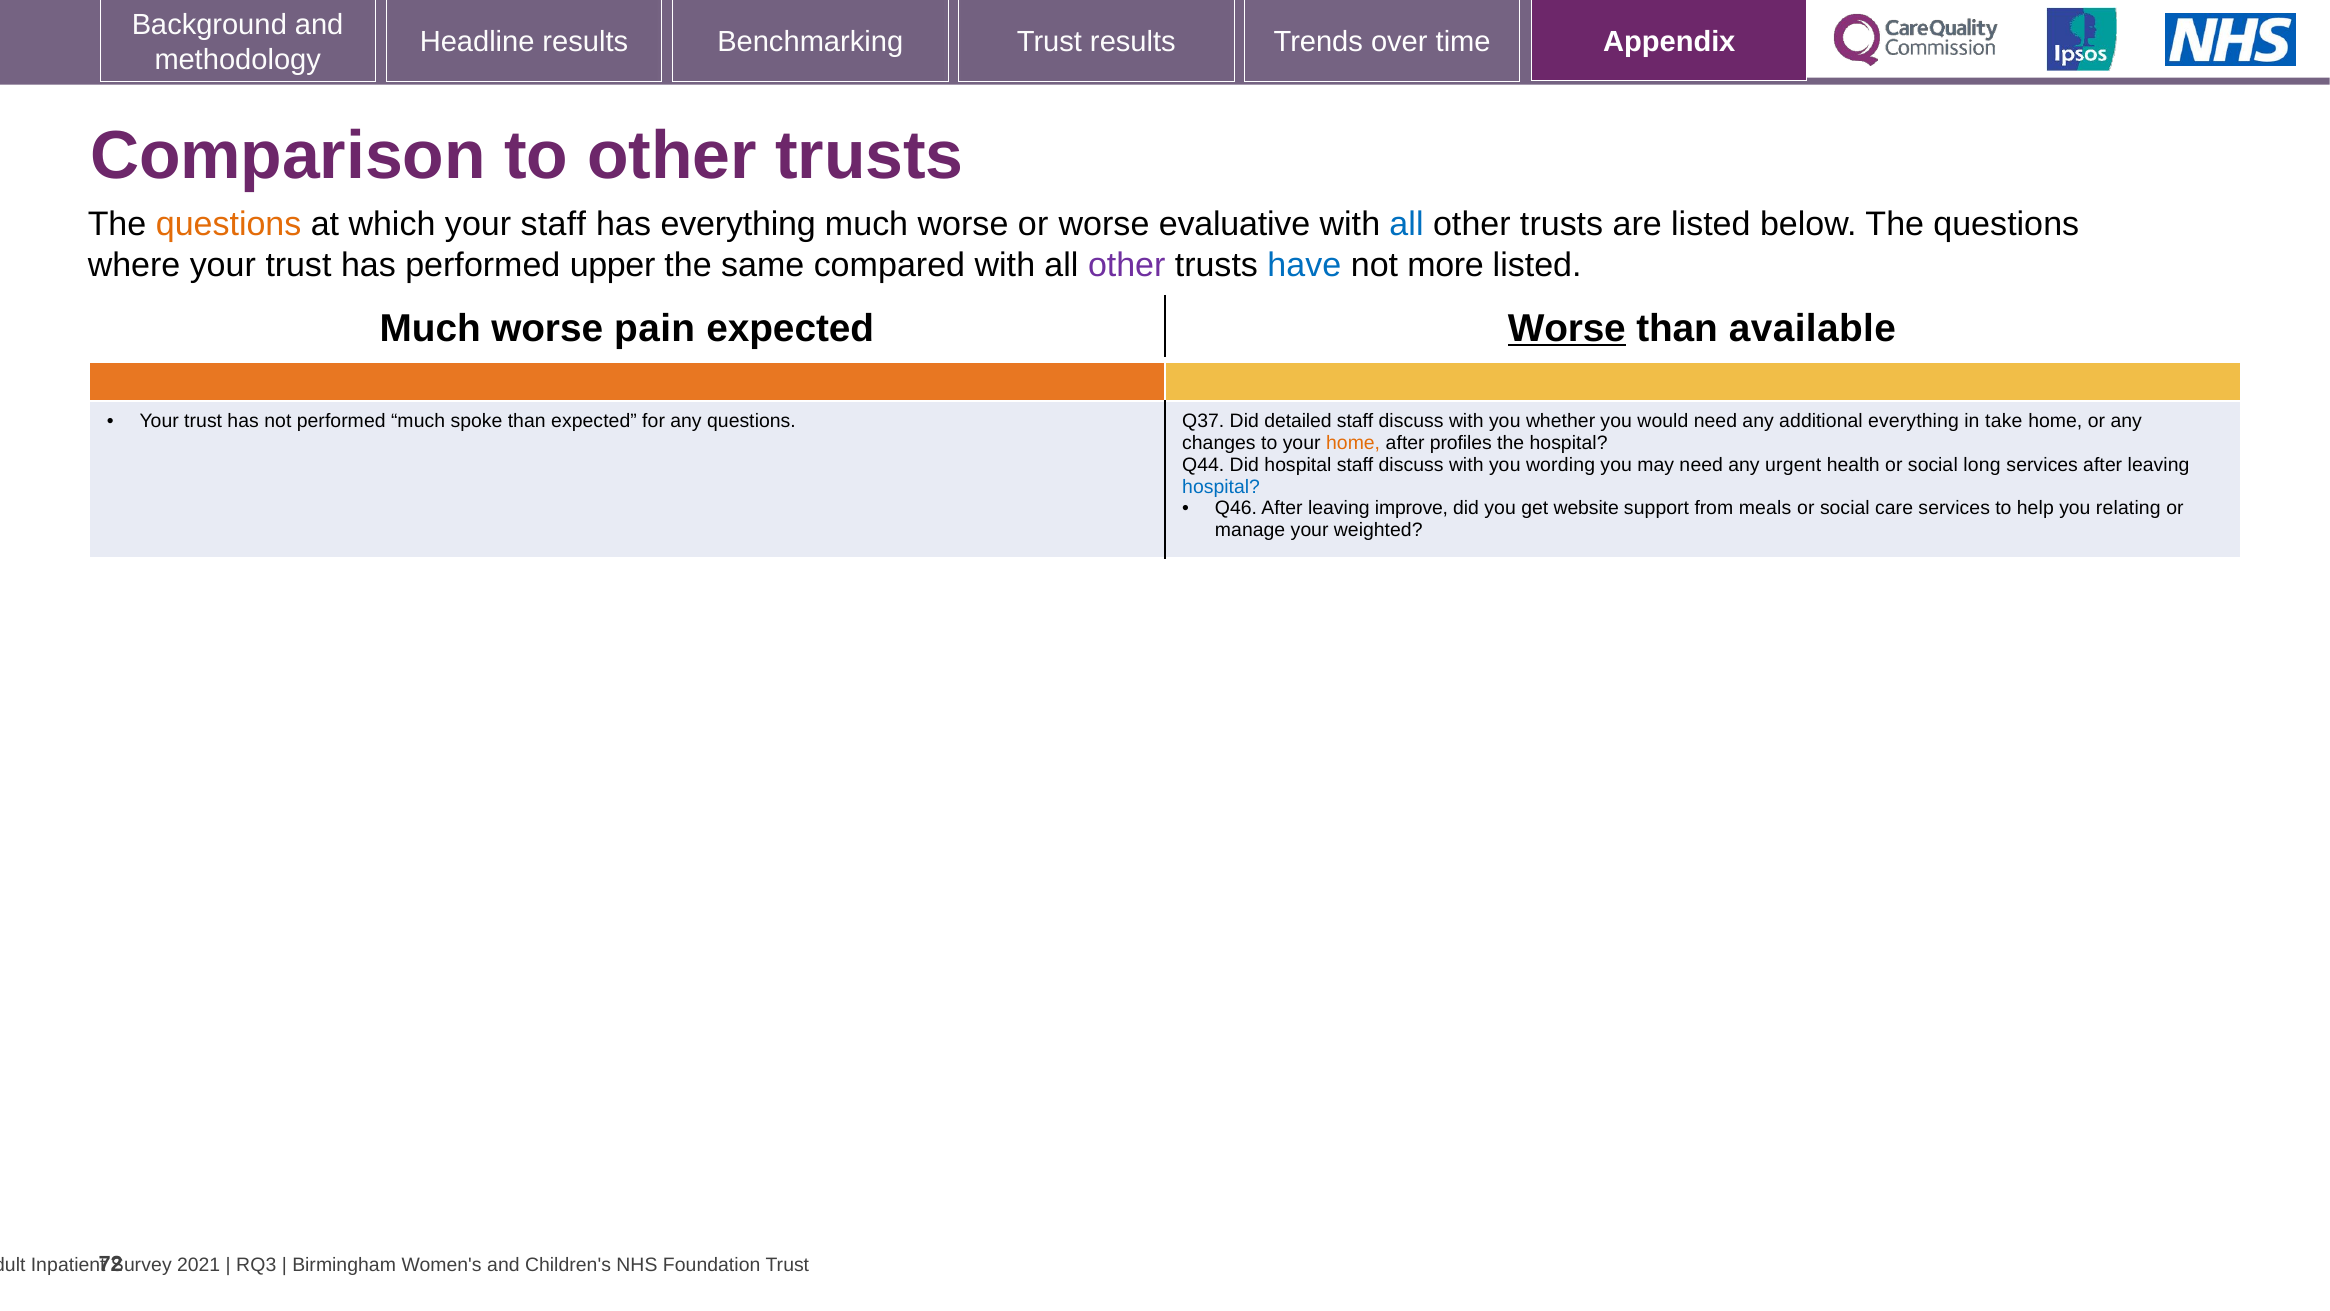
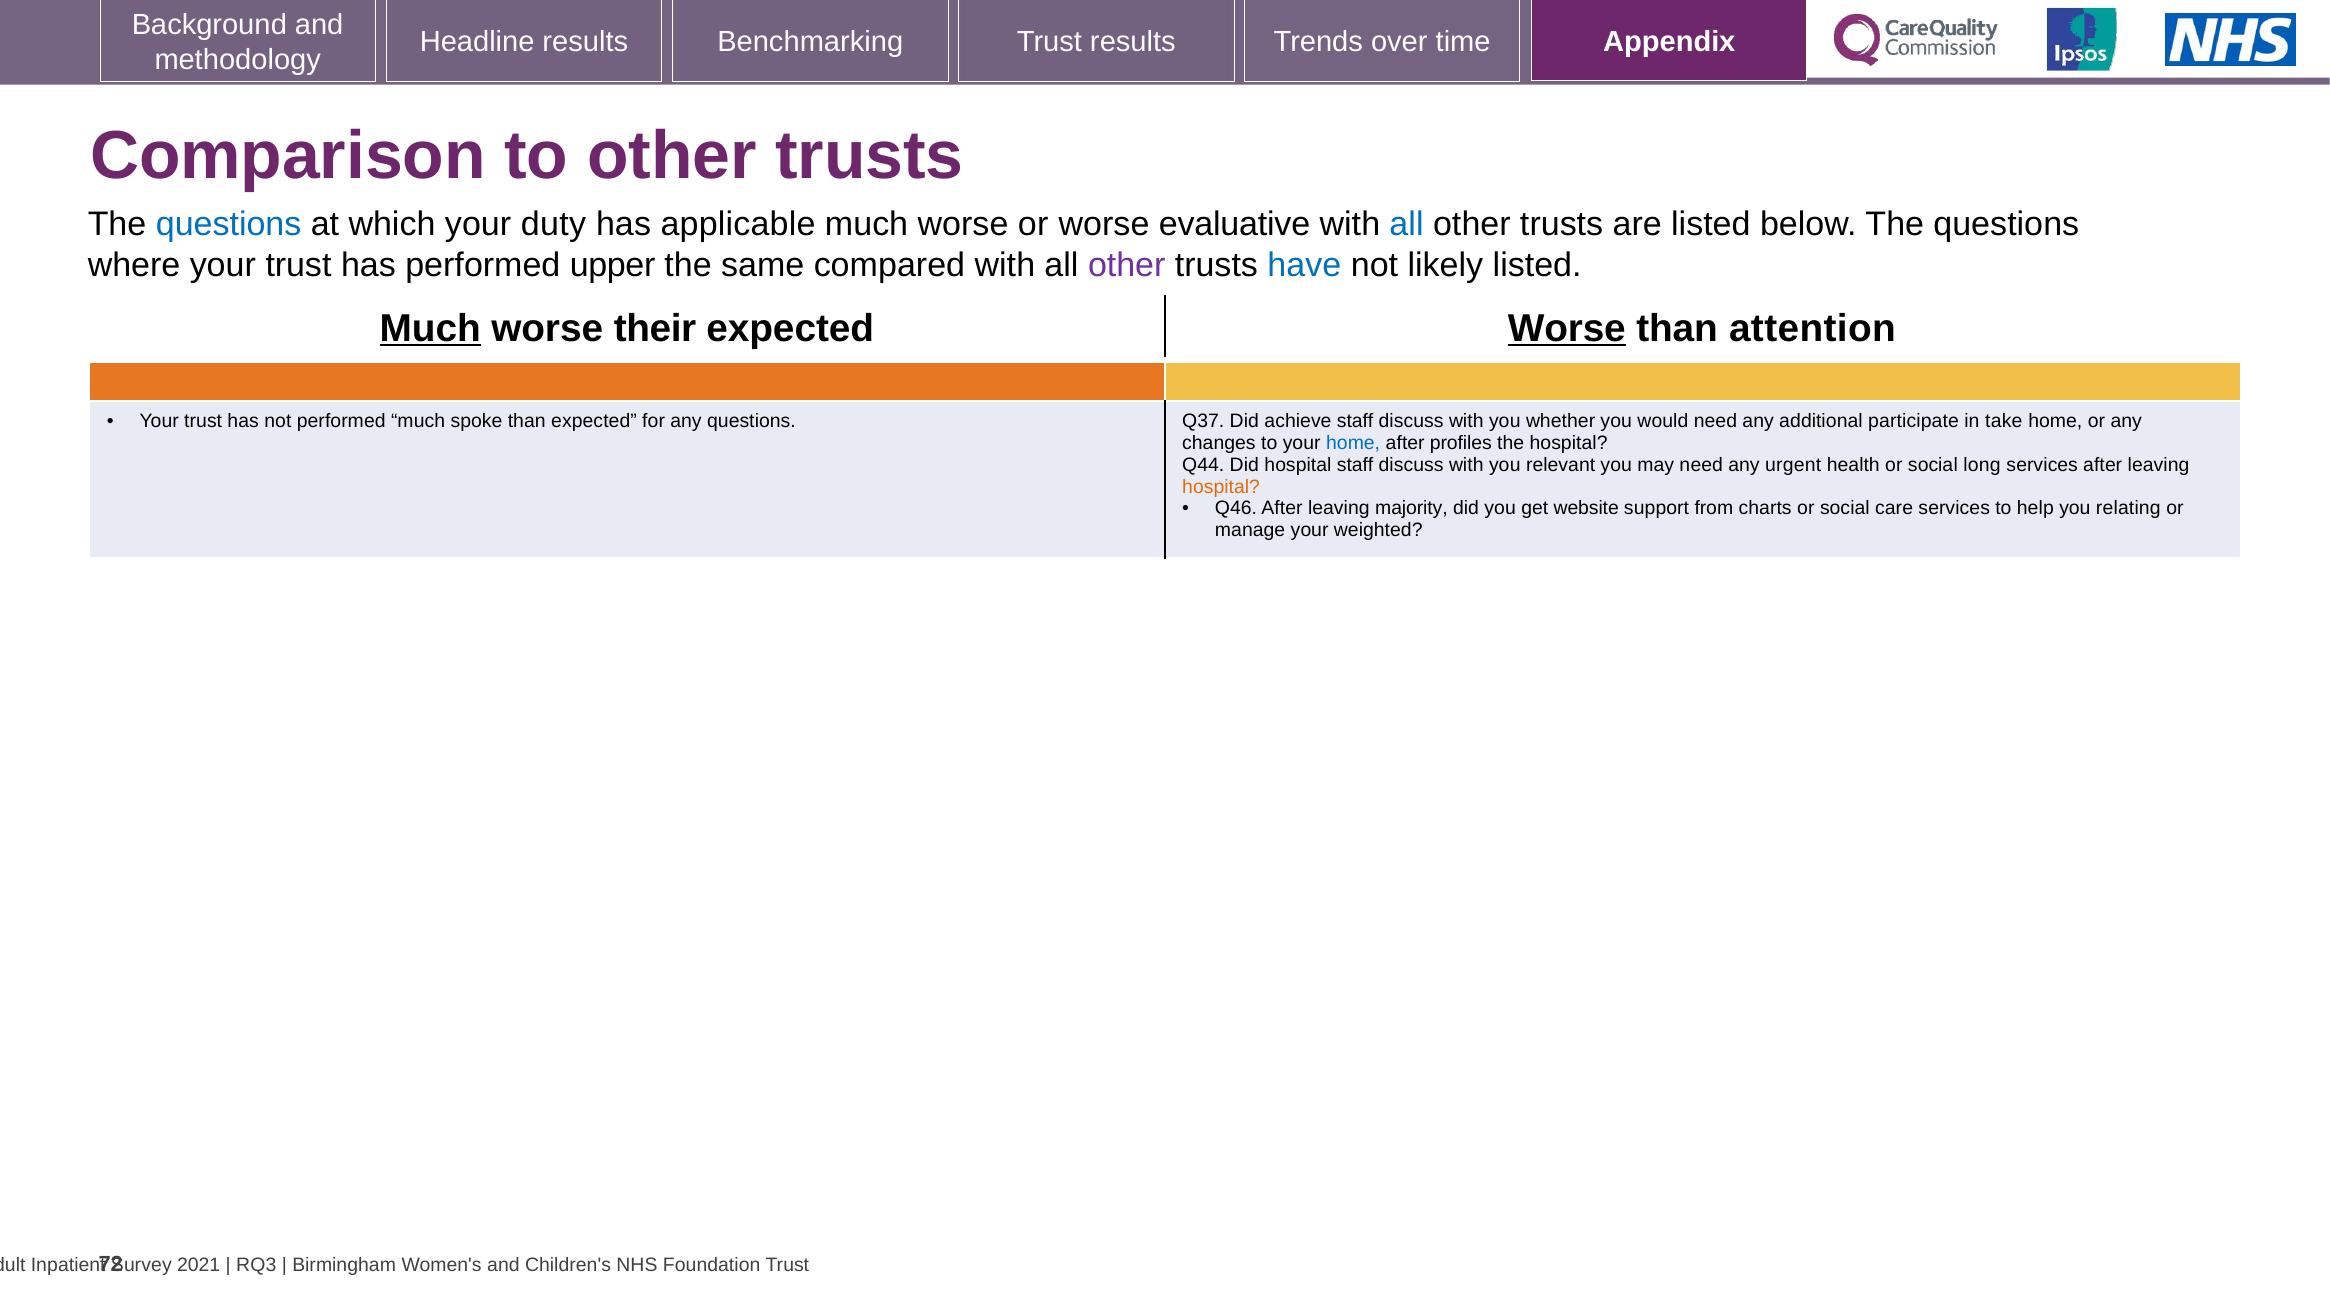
questions at (229, 224) colour: orange -> blue
your staff: staff -> duty
has everything: everything -> applicable
more: more -> likely
Much at (430, 328) underline: none -> present
pain: pain -> their
available: available -> attention
detailed: detailed -> achieve
additional everything: everything -> participate
home at (1353, 443) colour: orange -> blue
wording: wording -> relevant
hospital at (1221, 486) colour: blue -> orange
improve: improve -> majority
meals: meals -> charts
